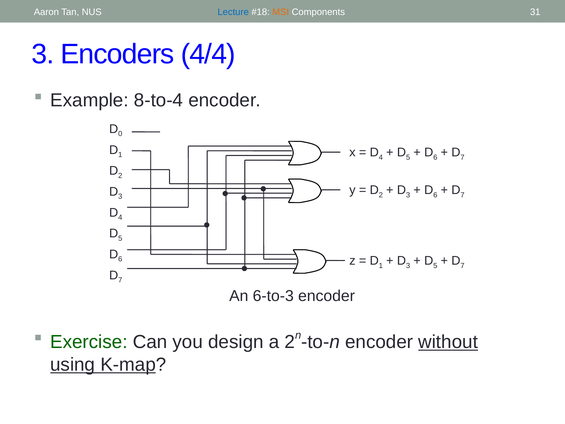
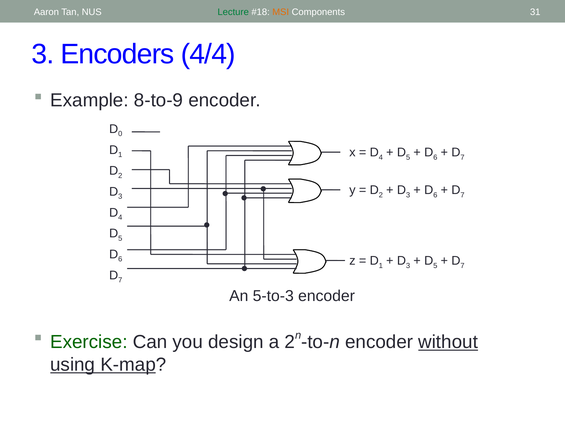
Lecture colour: blue -> green
8-to-4: 8-to-4 -> 8-to-9
6-to-3: 6-to-3 -> 5-to-3
